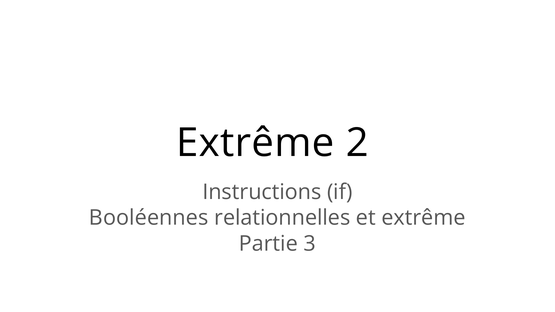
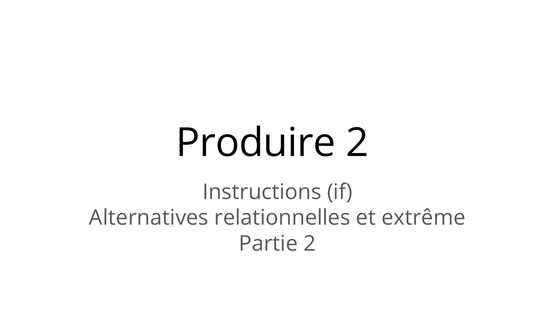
Extrême at (255, 143): Extrême -> Produire
Booléennes: Booléennes -> Alternatives
Partie 3: 3 -> 2
